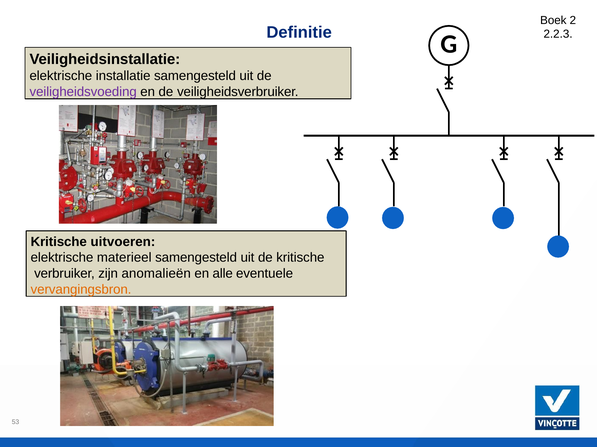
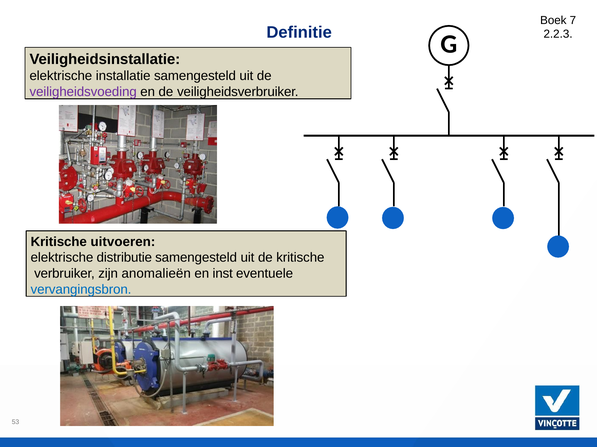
2: 2 -> 7
materieel: materieel -> distributie
alle: alle -> inst
vervangingsbron colour: orange -> blue
